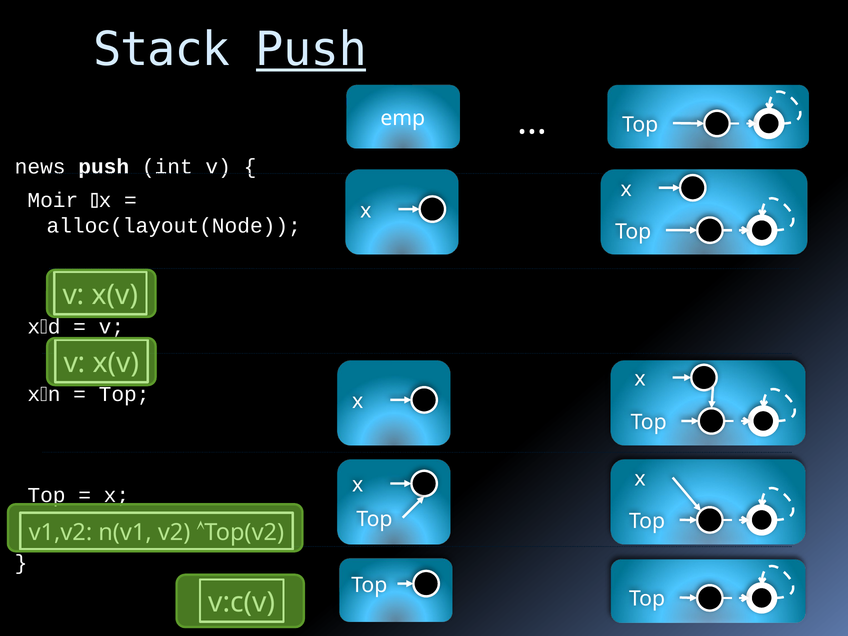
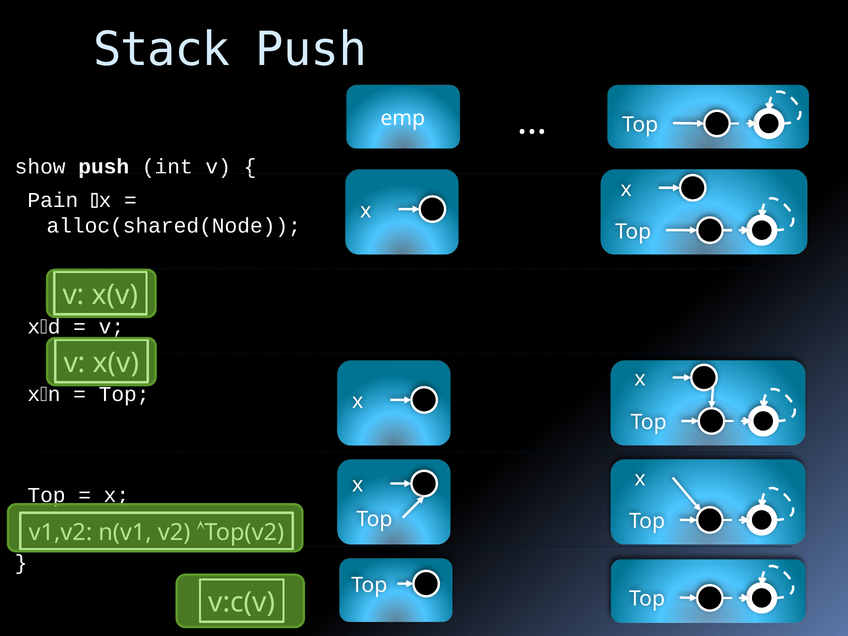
Push at (311, 50) underline: present -> none
news: news -> show
Moir: Moir -> Pain
alloc(layout(Node: alloc(layout(Node -> alloc(shared(Node
